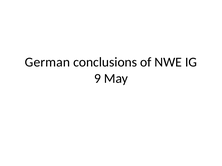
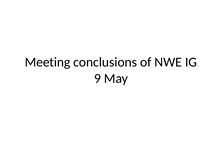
German: German -> Meeting
